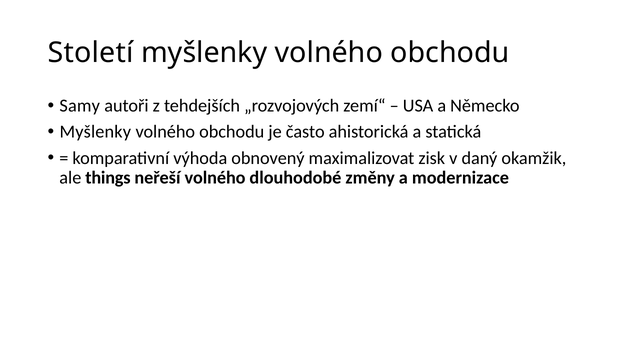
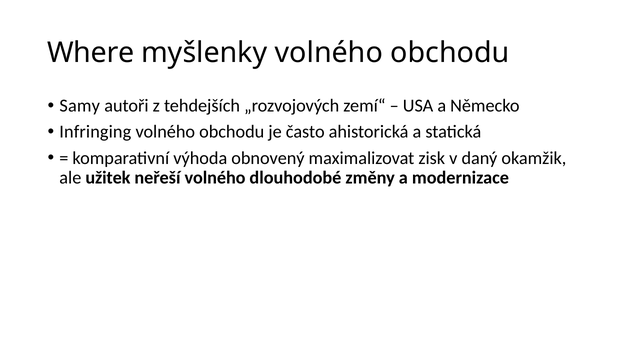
Století: Století -> Where
Myšlenky at (95, 132): Myšlenky -> Infringing
things: things -> užitek
